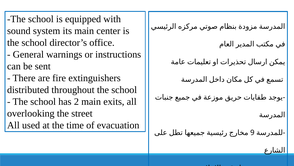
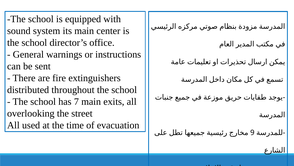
2: 2 -> 7
